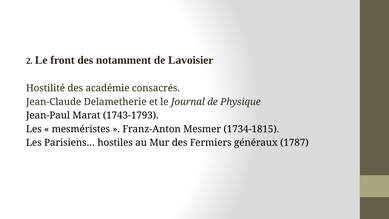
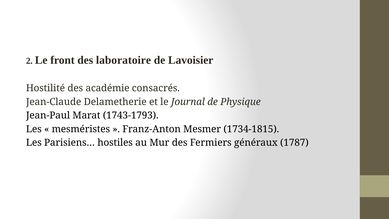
notamment: notamment -> laboratoire
